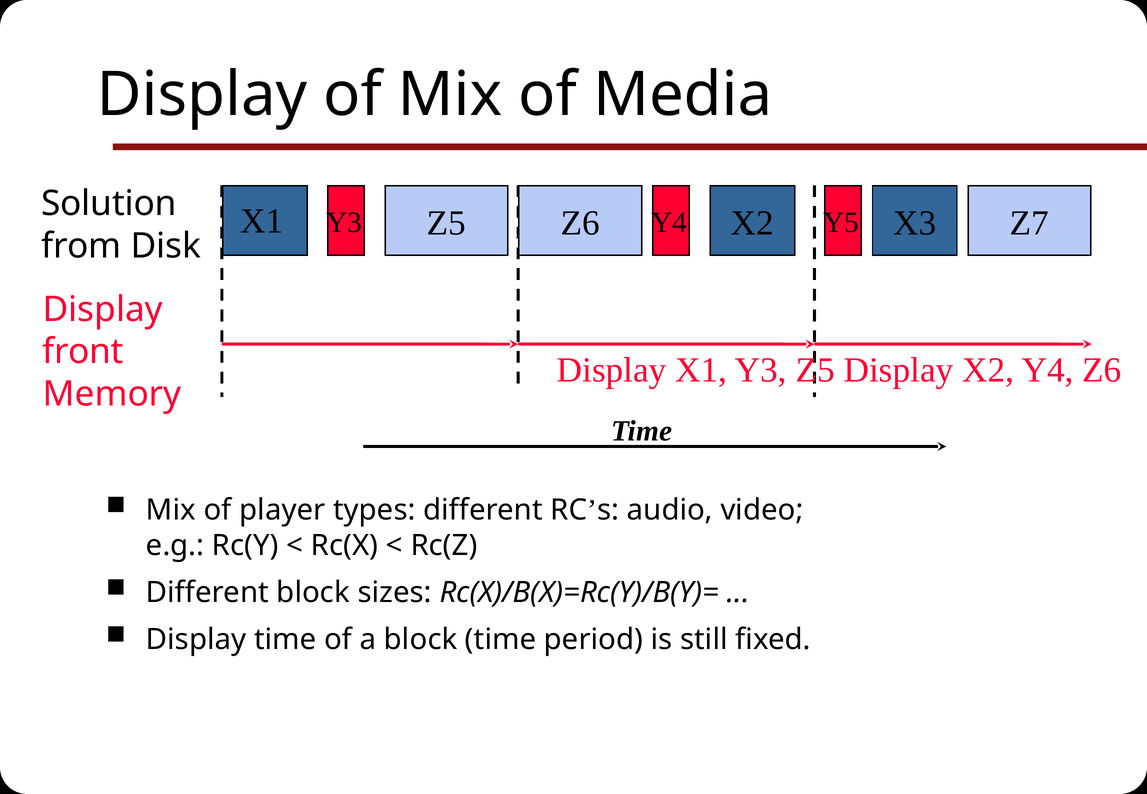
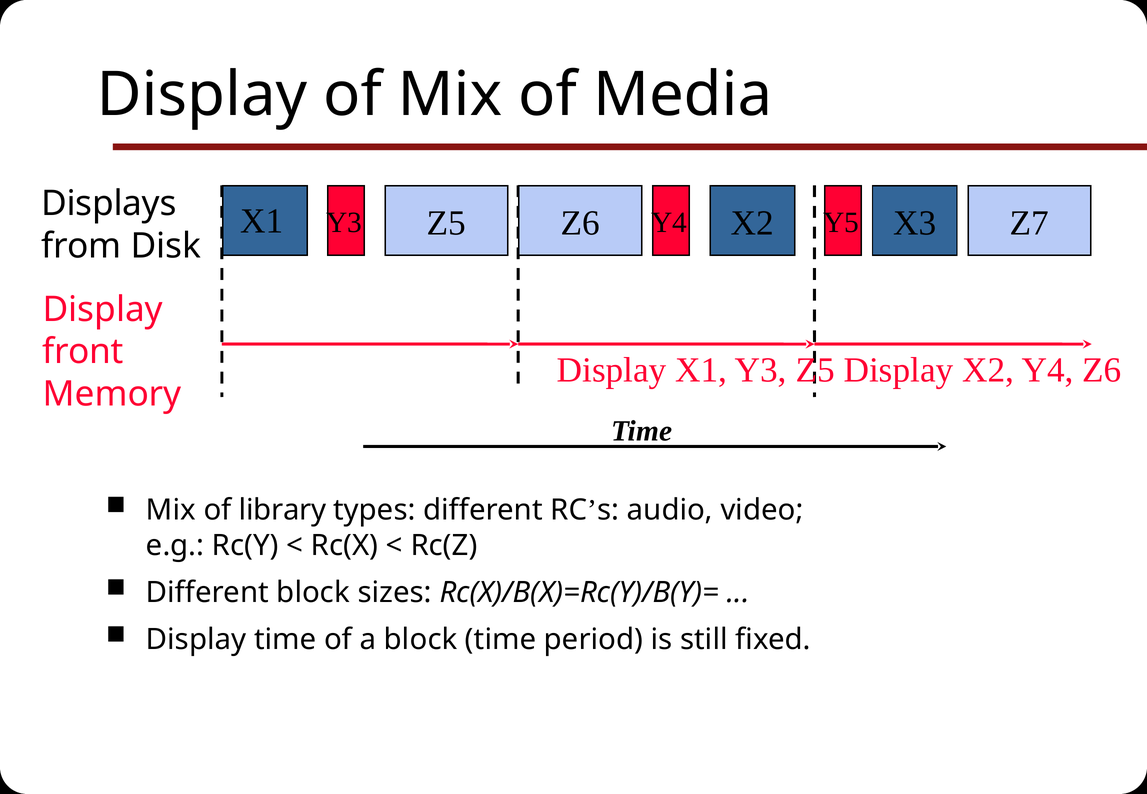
Solution: Solution -> Displays
player: player -> library
